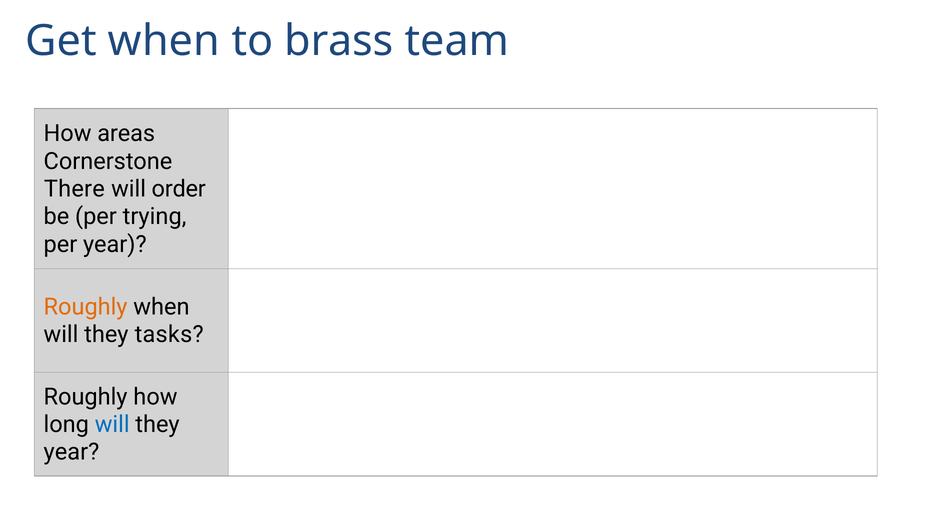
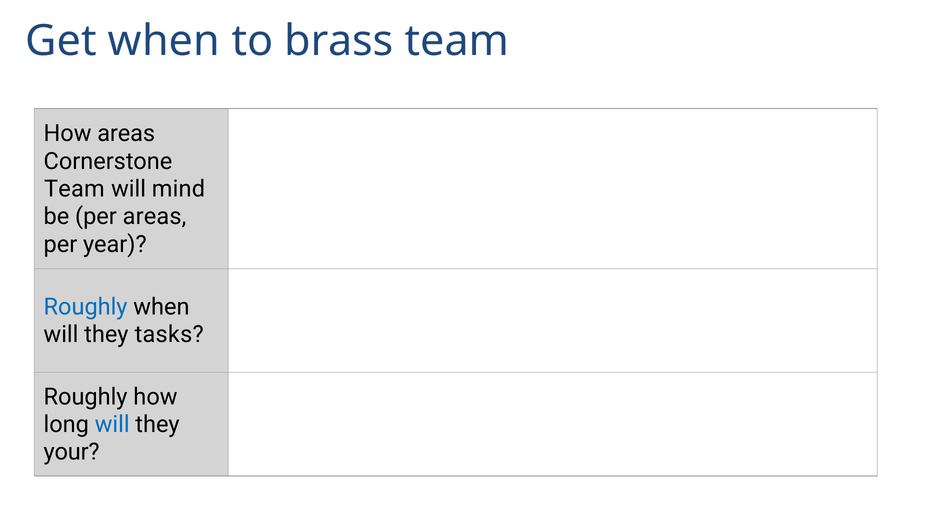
There at (74, 189): There -> Team
order: order -> mind
per trying: trying -> areas
Roughly at (86, 307) colour: orange -> blue
year at (71, 452): year -> your
